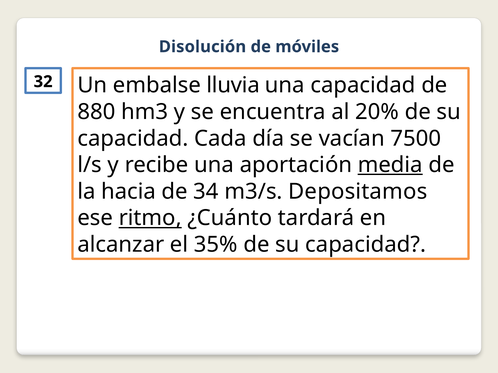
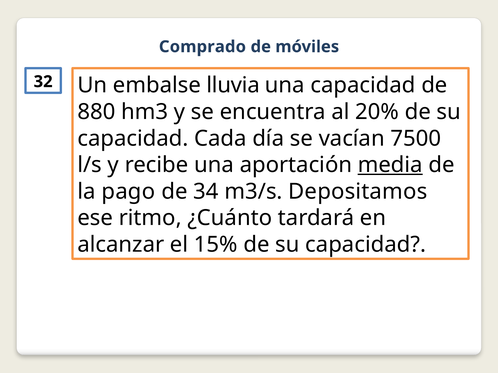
Disolución: Disolución -> Comprado
hacia: hacia -> pago
ritmo underline: present -> none
35%: 35% -> 15%
